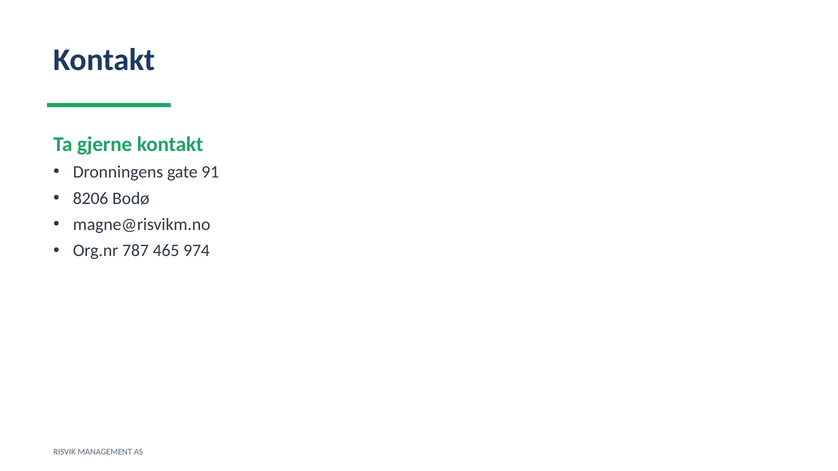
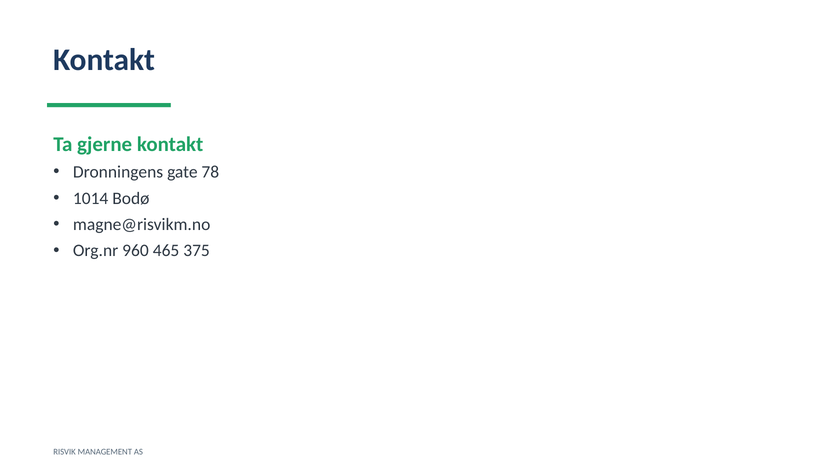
91: 91 -> 78
8206: 8206 -> 1014
787: 787 -> 960
974: 974 -> 375
